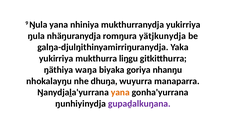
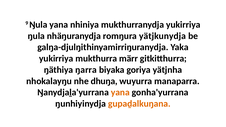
liŋgu: liŋgu -> märr
waŋa: waŋa -> ŋarra
nhanŋu: nhanŋu -> yätjnha
gupaḏalkuŋana colour: purple -> orange
